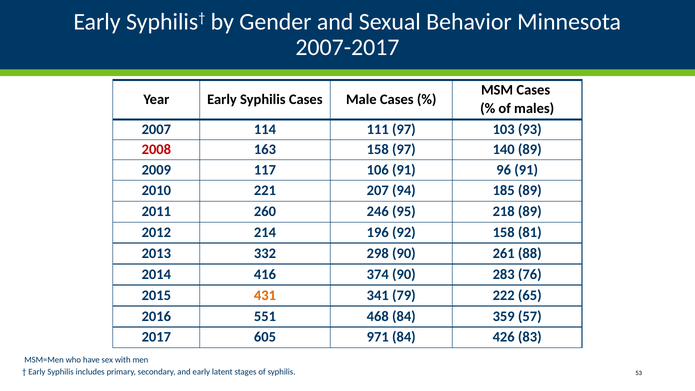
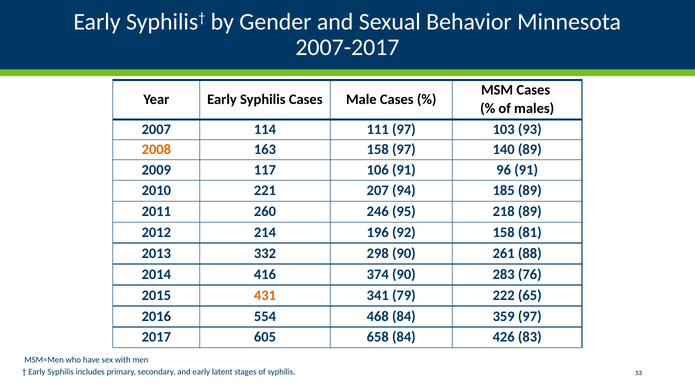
2008 colour: red -> orange
551: 551 -> 554
359 57: 57 -> 97
971: 971 -> 658
